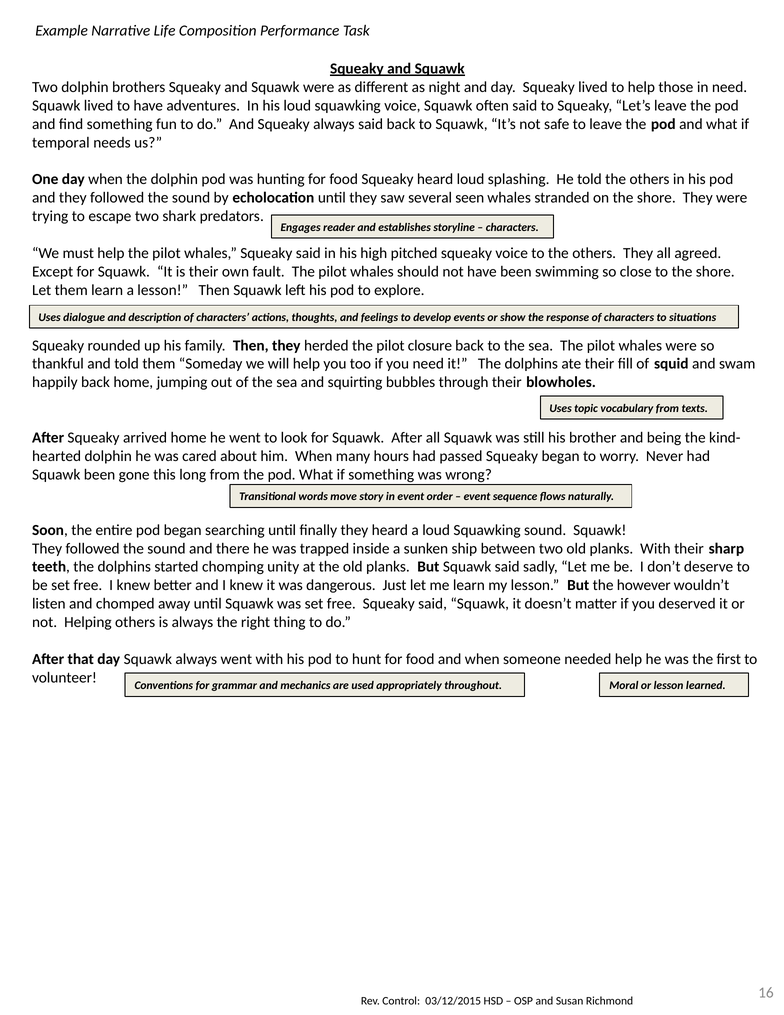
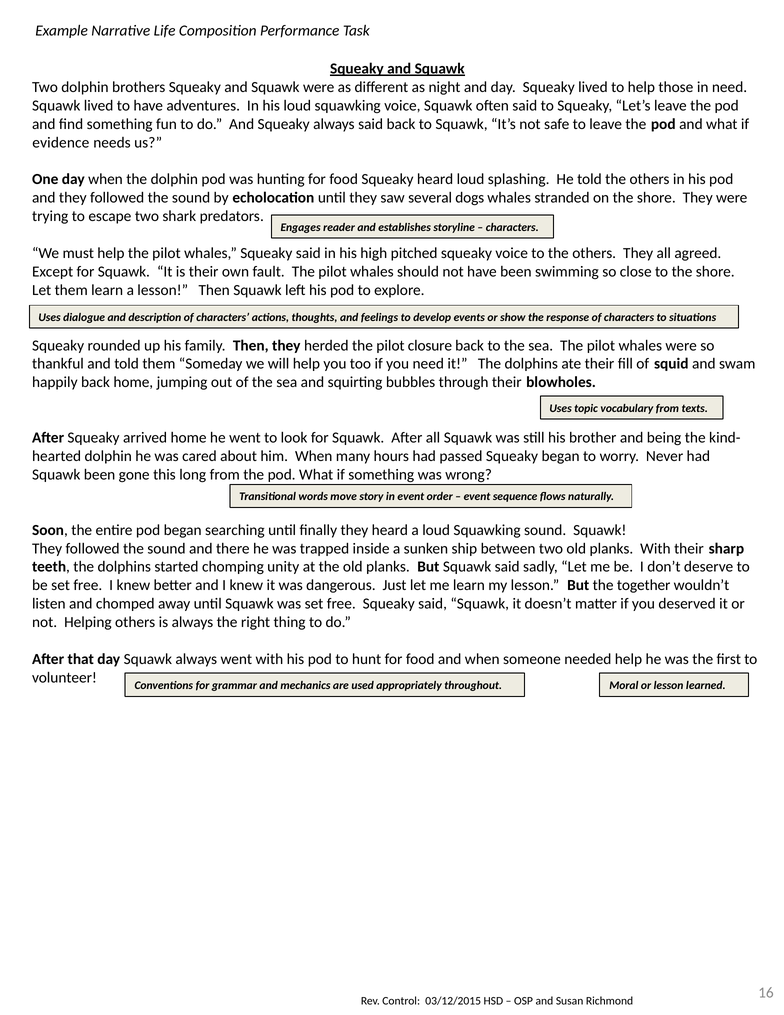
temporal: temporal -> evidence
seen: seen -> dogs
however: however -> together
